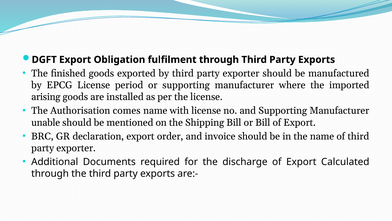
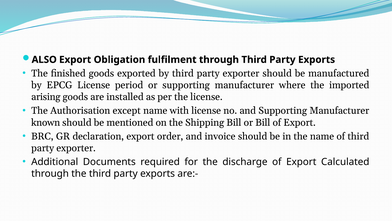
DGFT: DGFT -> ALSO
comes: comes -> except
unable: unable -> known
